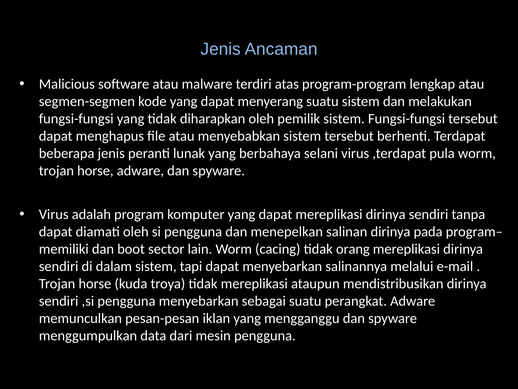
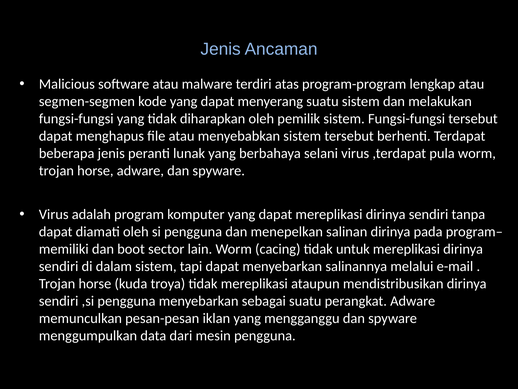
orang: orang -> untuk
